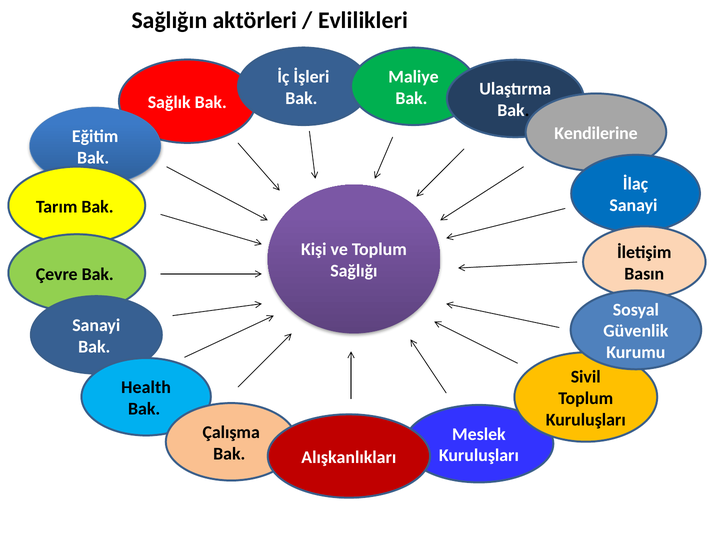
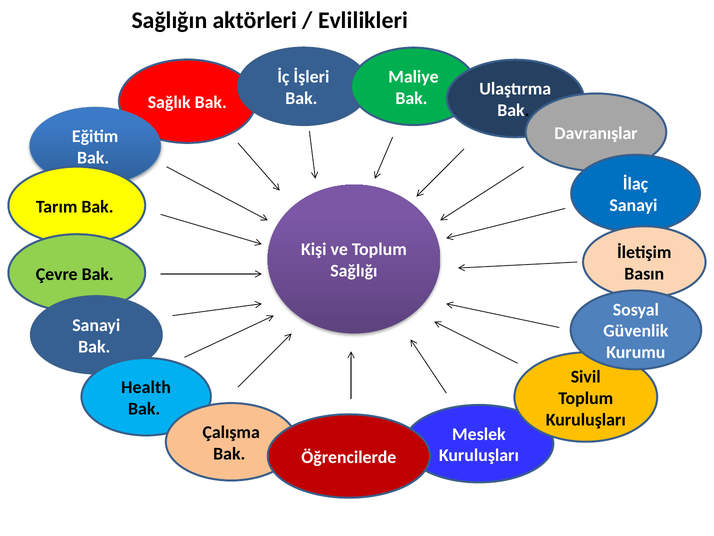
Kendilerine: Kendilerine -> Davranışlar
Alışkanlıkları: Alışkanlıkları -> Öğrencilerde
